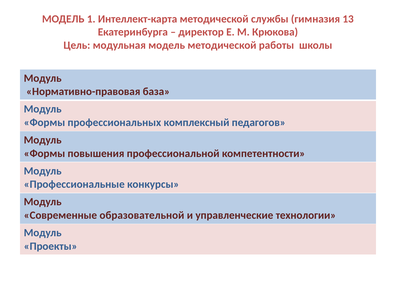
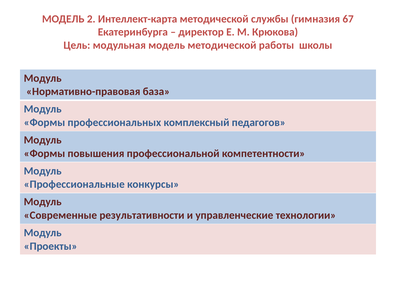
1: 1 -> 2
13: 13 -> 67
образовательной: образовательной -> результативности
